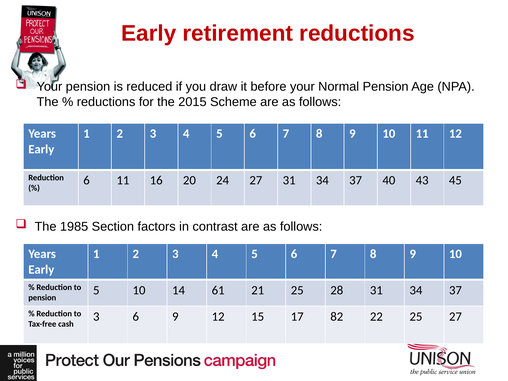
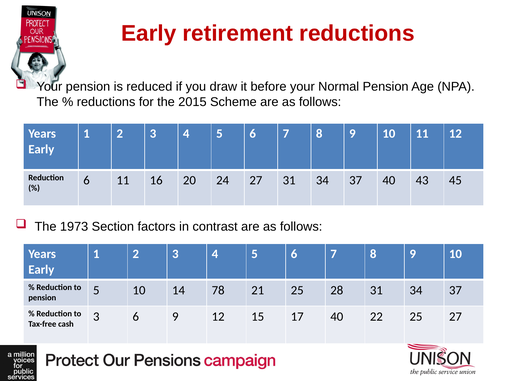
1985: 1985 -> 1973
61: 61 -> 78
17 82: 82 -> 40
